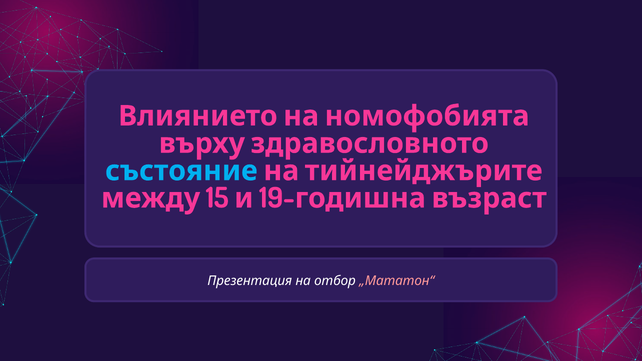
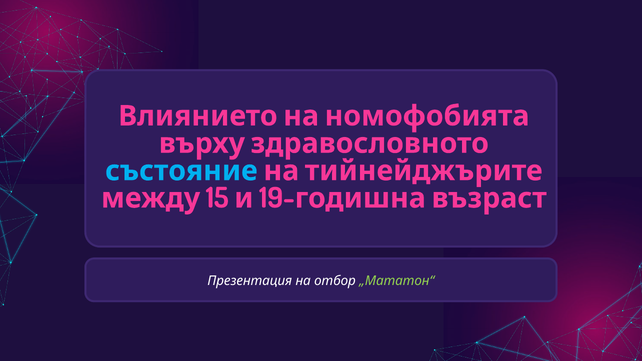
„Мататон“ colour: pink -> light green
